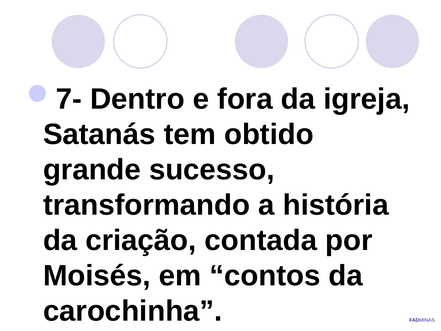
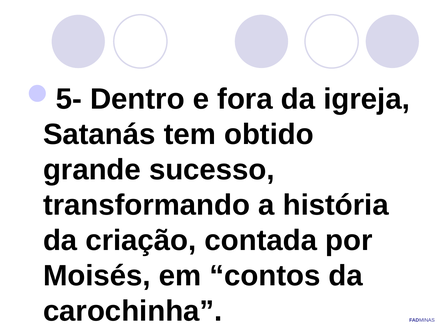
7-: 7- -> 5-
